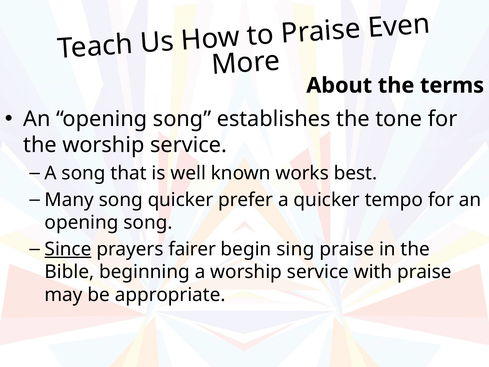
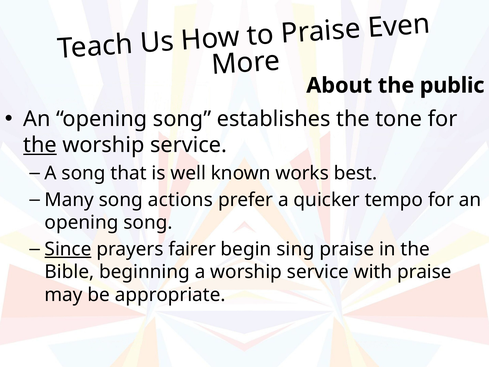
terms: terms -> public
the at (40, 145) underline: none -> present
song quicker: quicker -> actions
